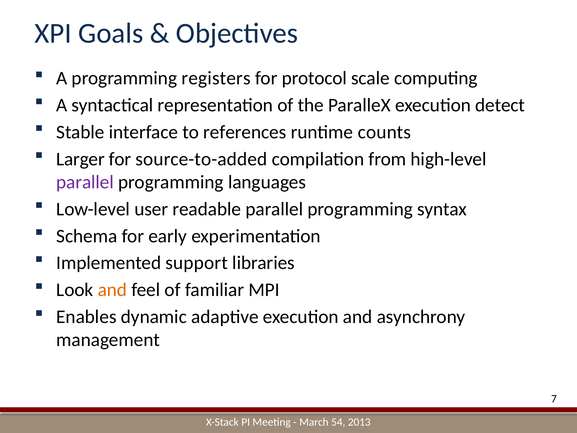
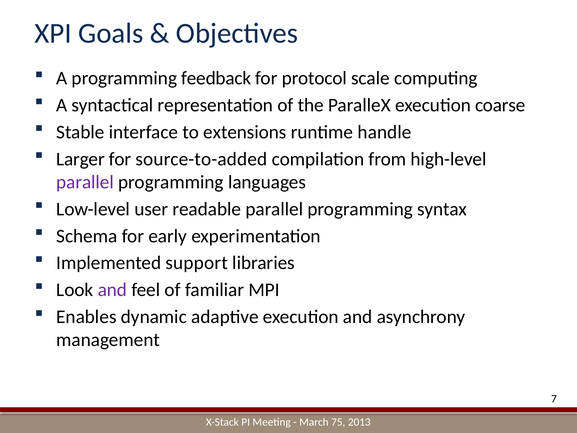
registers: registers -> feedback
detect: detect -> coarse
references: references -> extensions
counts: counts -> handle
and at (112, 290) colour: orange -> purple
54: 54 -> 75
